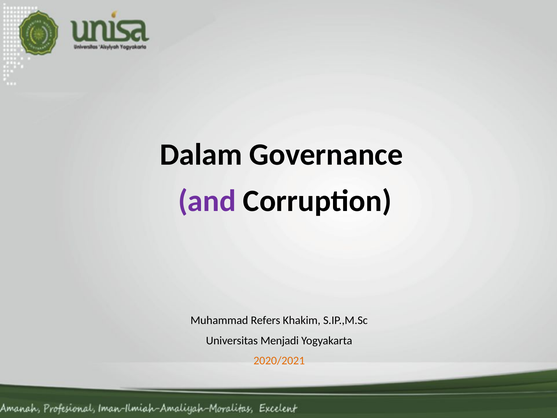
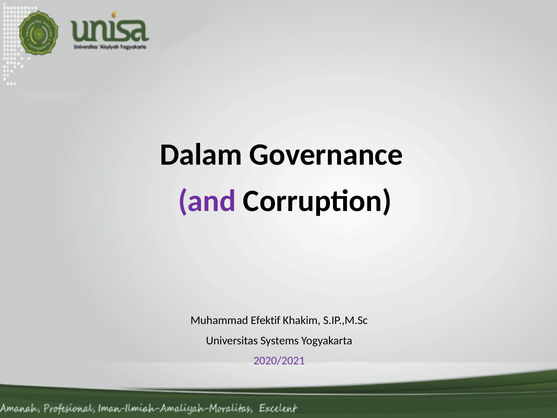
Refers: Refers -> Efektif
Menjadi: Menjadi -> Systems
2020/2021 colour: orange -> purple
